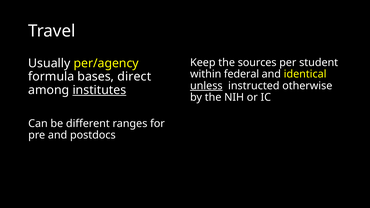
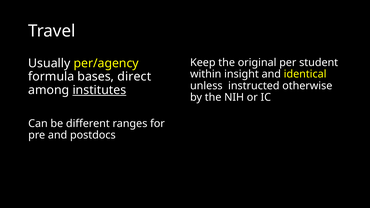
sources: sources -> original
federal: federal -> insight
unless underline: present -> none
